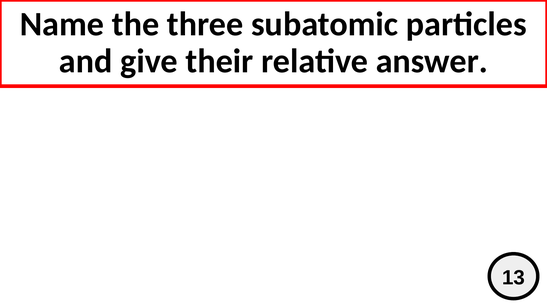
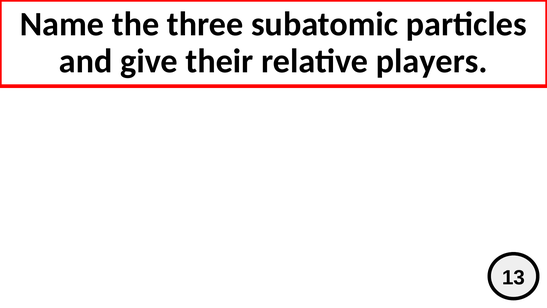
answer: answer -> players
